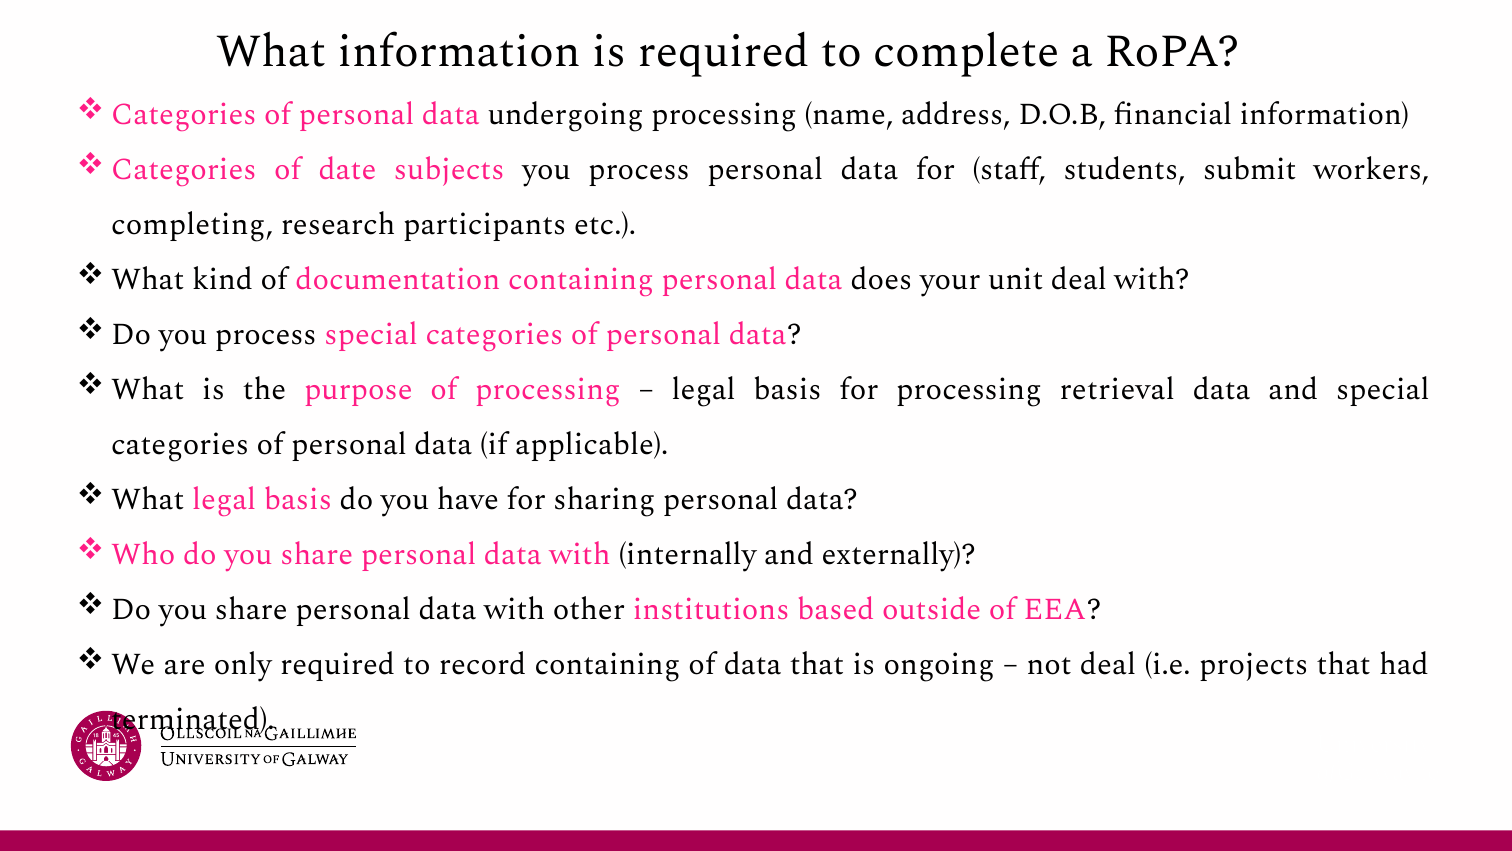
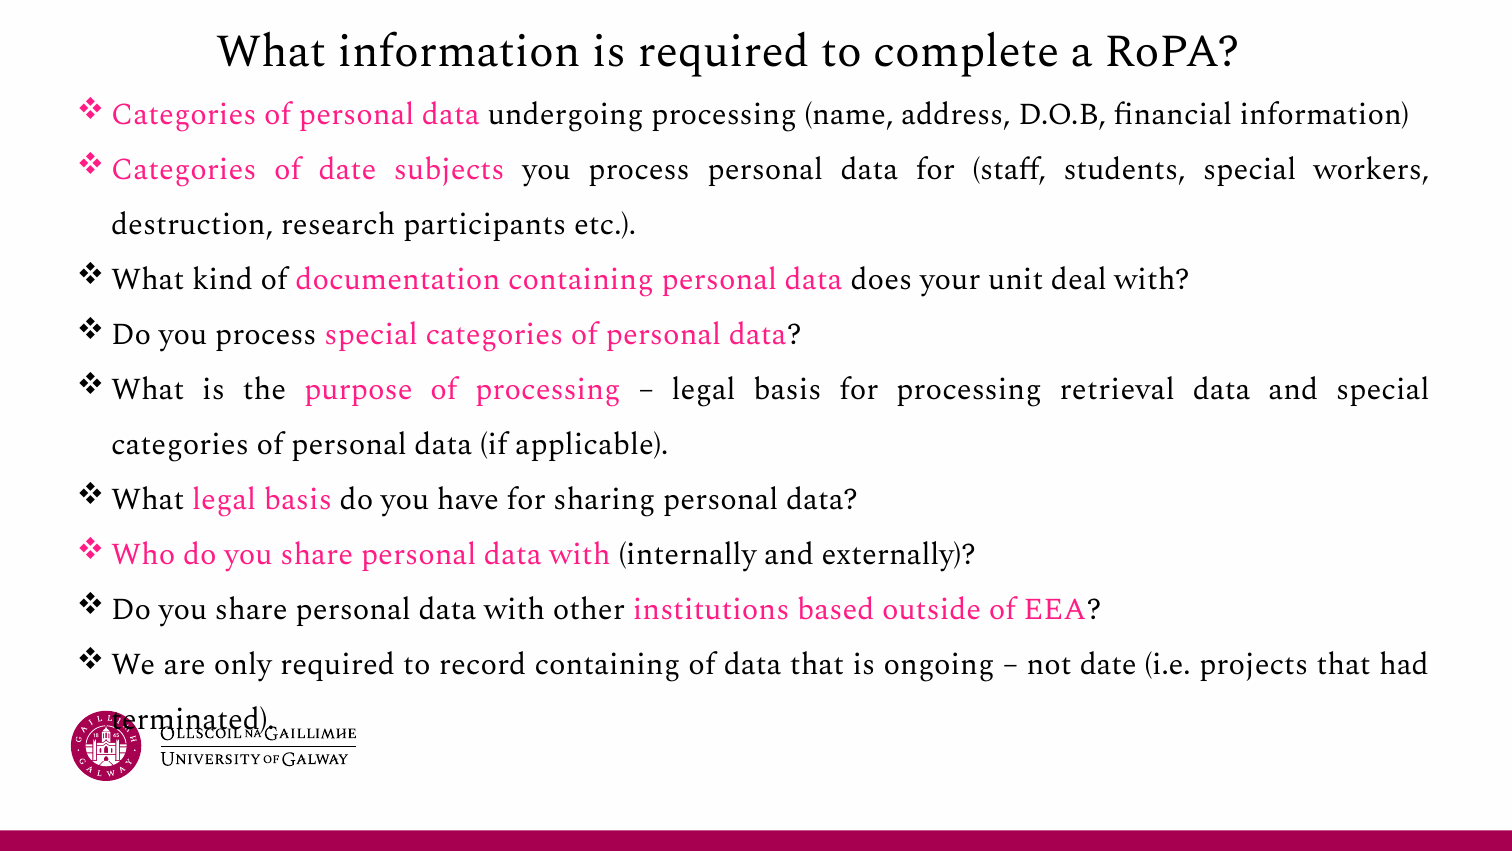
students submit: submit -> special
completing: completing -> destruction
not deal: deal -> date
